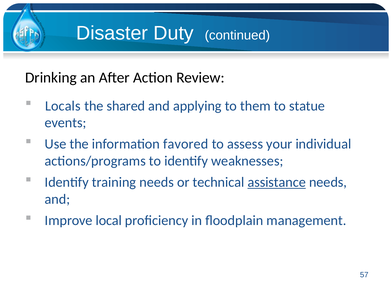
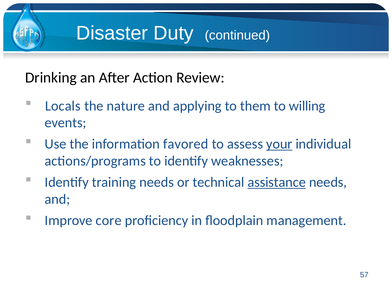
shared: shared -> nature
statue: statue -> willing
your underline: none -> present
local: local -> core
